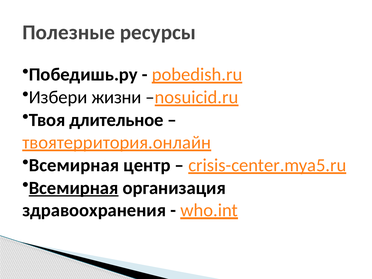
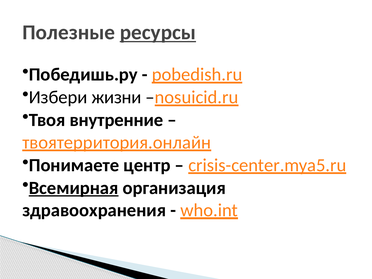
ресурсы underline: none -> present
длительное: длительное -> внутренние
Всемирная at (74, 165): Всемирная -> Понимаете
